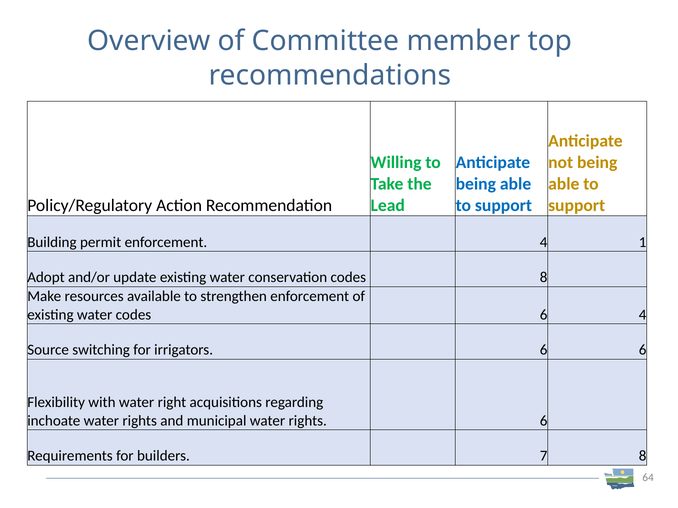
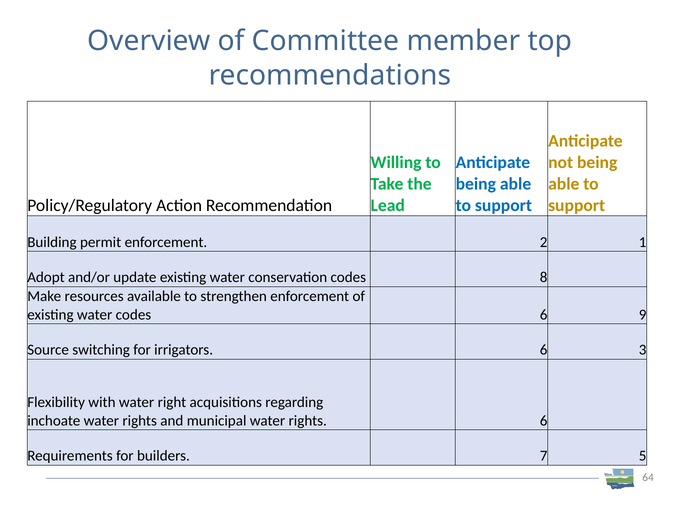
enforcement 4: 4 -> 2
6 4: 4 -> 9
6 6: 6 -> 3
7 8: 8 -> 5
